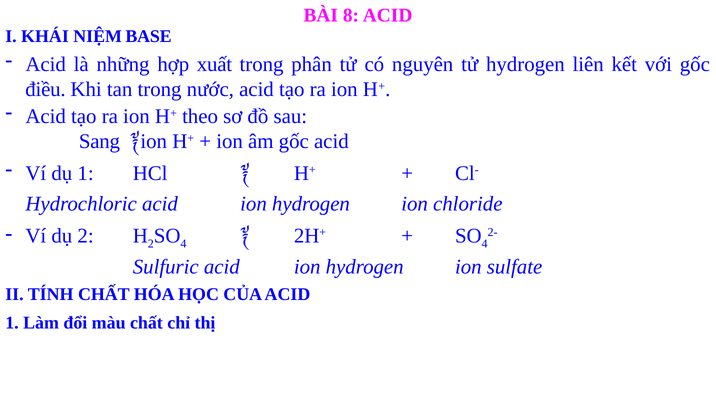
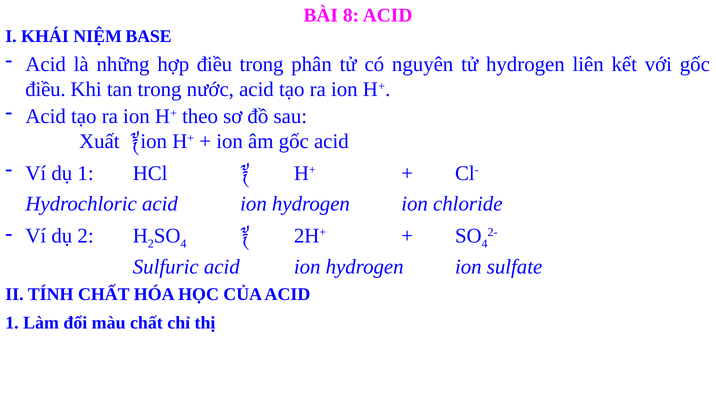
hợp xuất: xuất -> điều
Sang: Sang -> Xuất
